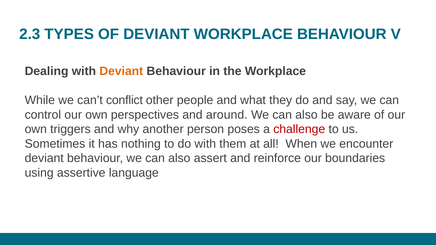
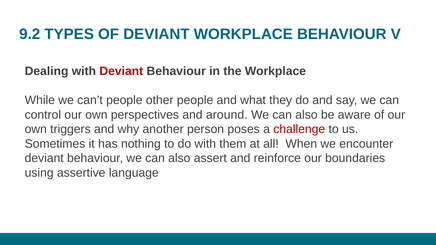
2.3: 2.3 -> 9.2
Deviant at (121, 71) colour: orange -> red
can’t conflict: conflict -> people
